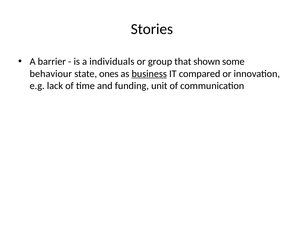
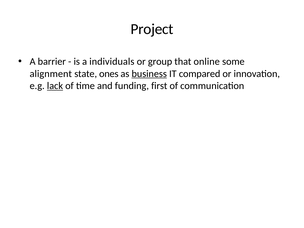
Stories: Stories -> Project
shown: shown -> online
behaviour: behaviour -> alignment
lack underline: none -> present
unit: unit -> first
